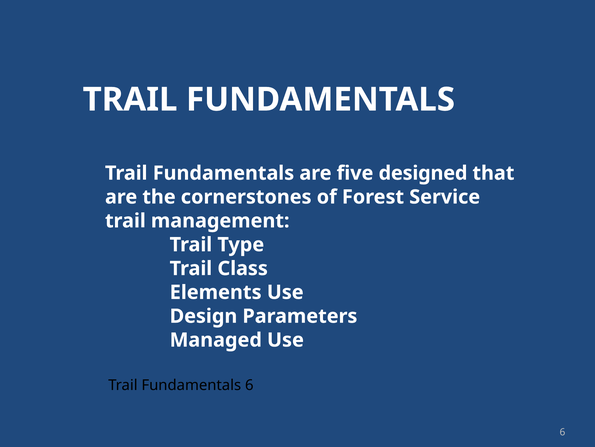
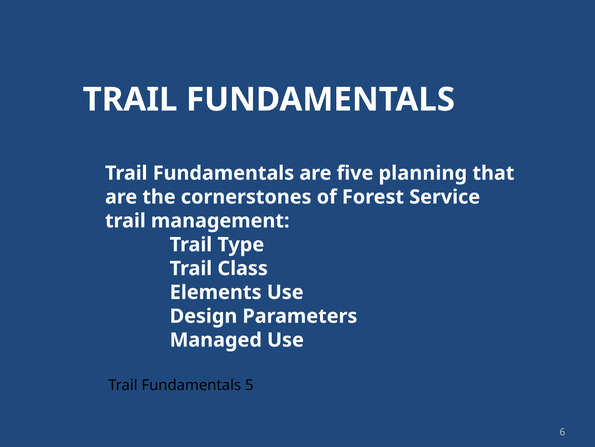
designed: designed -> planning
Fundamentals 6: 6 -> 5
